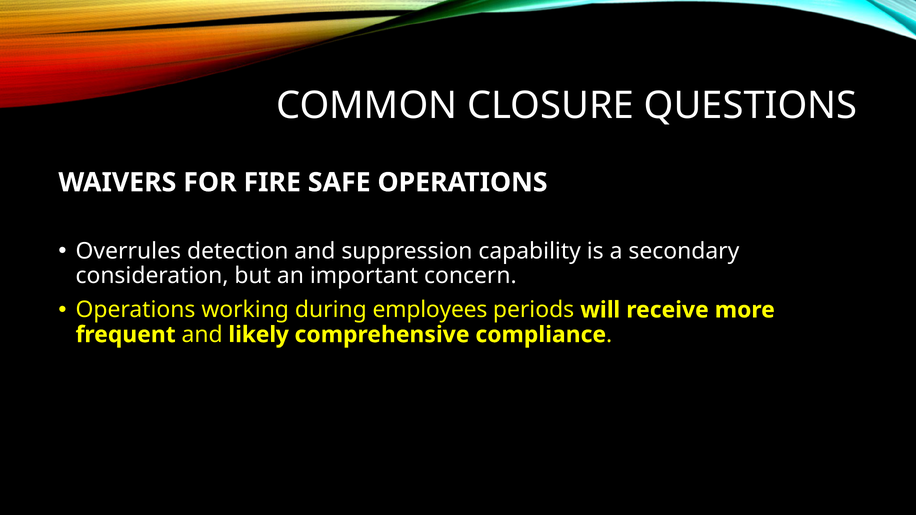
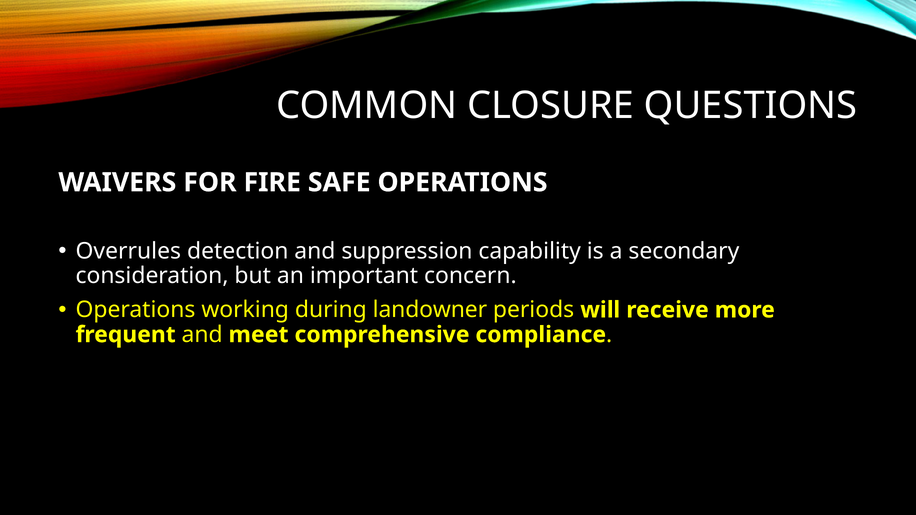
employees: employees -> landowner
likely: likely -> meet
